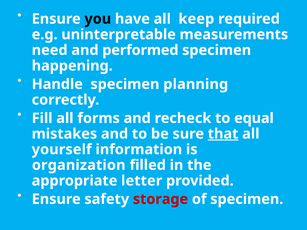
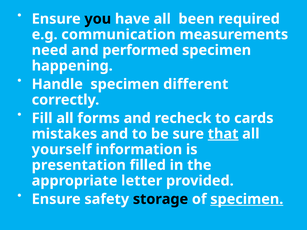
keep: keep -> been
uninterpretable: uninterpretable -> communication
planning: planning -> different
equal: equal -> cards
organization: organization -> presentation
storage colour: red -> black
specimen at (247, 199) underline: none -> present
